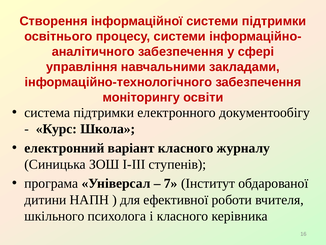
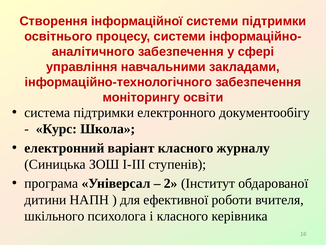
7: 7 -> 2
